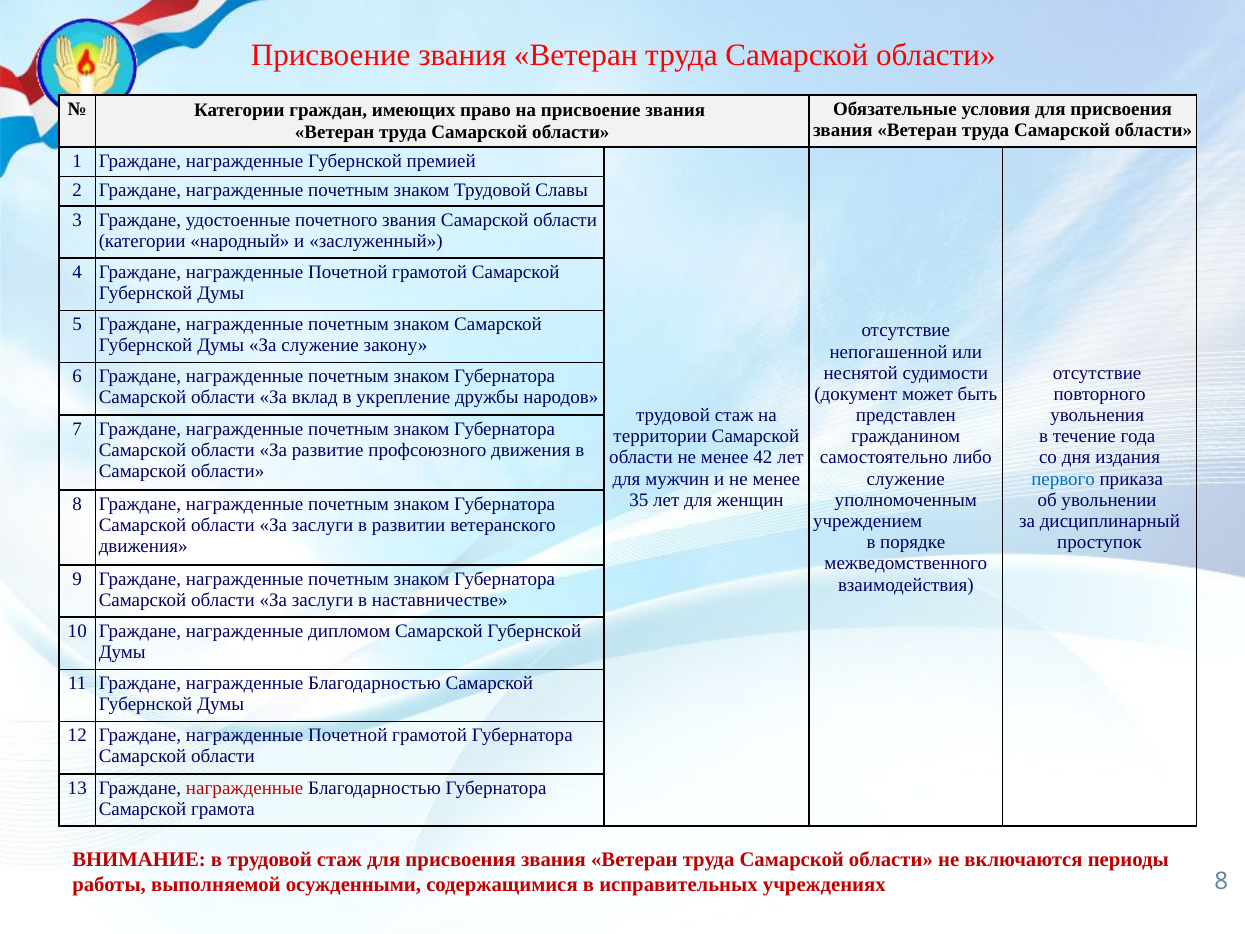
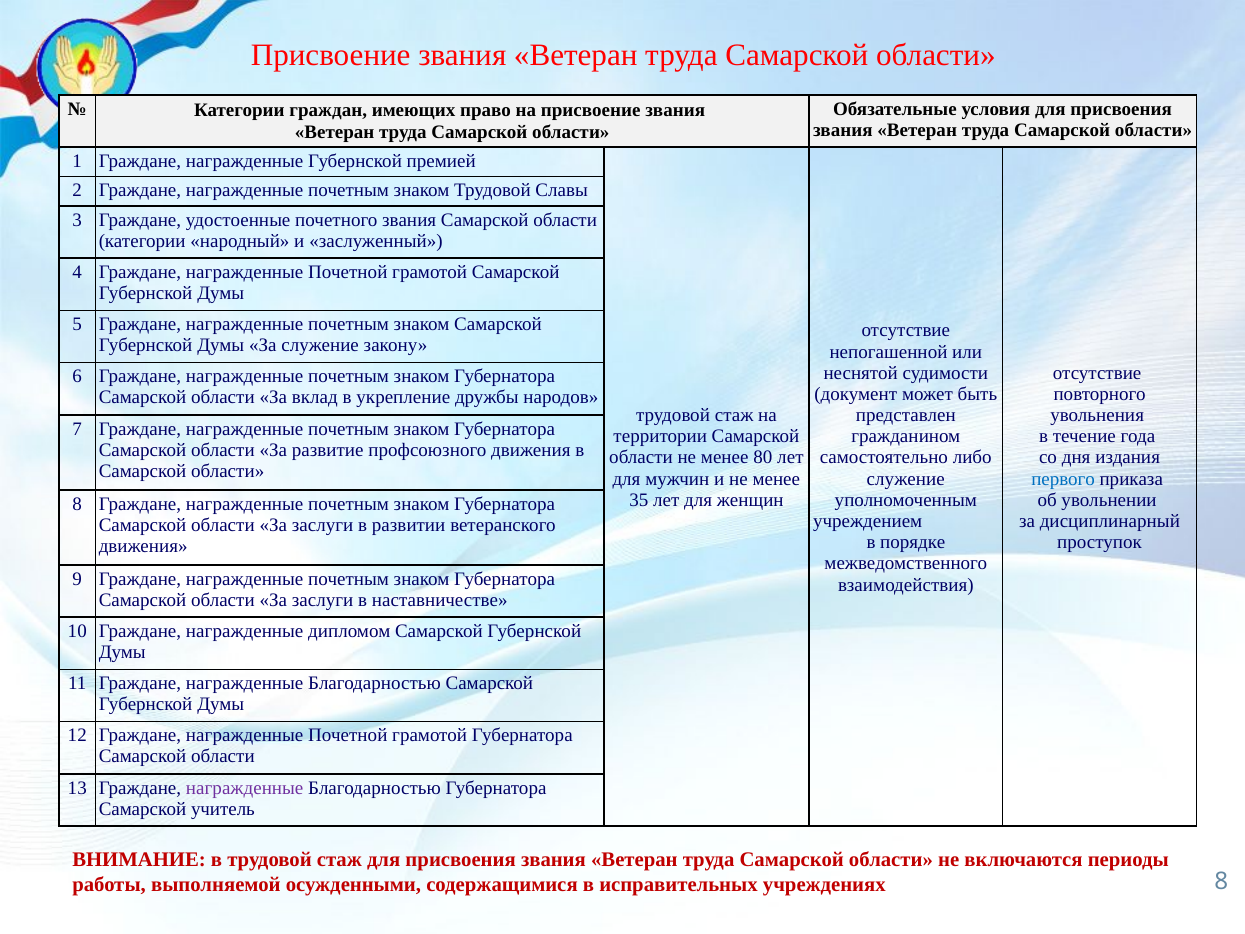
42: 42 -> 80
награжденные at (245, 788) colour: red -> purple
грамота: грамота -> учитель
